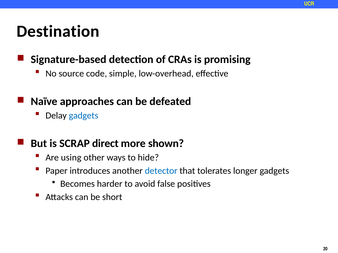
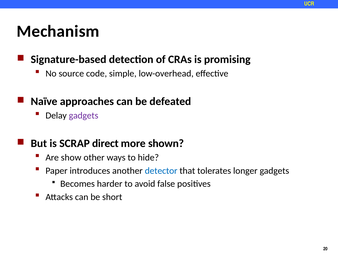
Destination: Destination -> Mechanism
gadgets at (84, 116) colour: blue -> purple
using: using -> show
